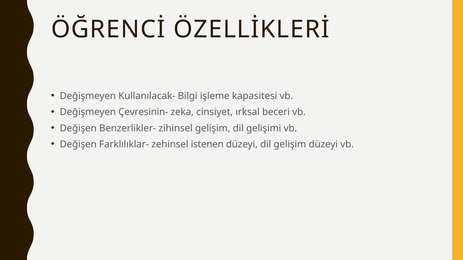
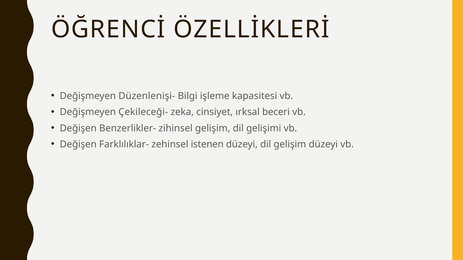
Kullanılacak-: Kullanılacak- -> Düzenlenişi-
Çevresinin-: Çevresinin- -> Çekileceği-
